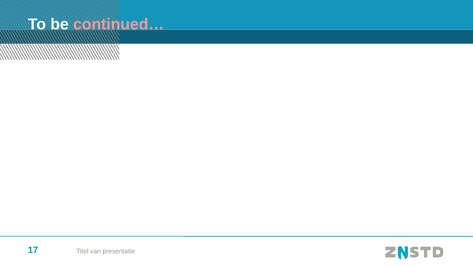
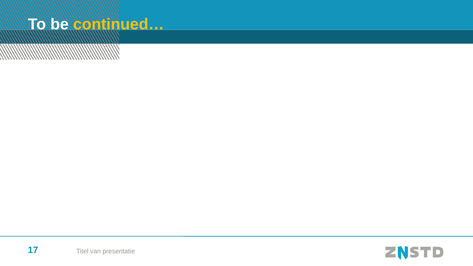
continued… colour: pink -> yellow
